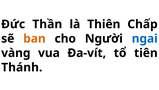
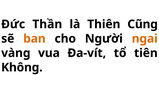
Chấp: Chấp -> Cũng
ngai colour: blue -> orange
Thánh: Thánh -> Không
